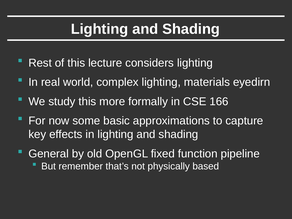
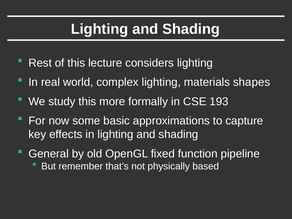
eyedirn: eyedirn -> shapes
166: 166 -> 193
